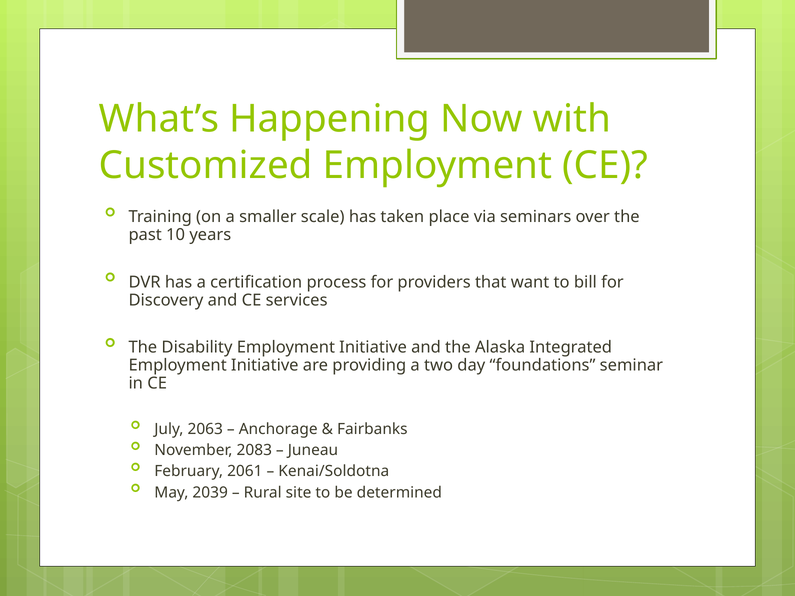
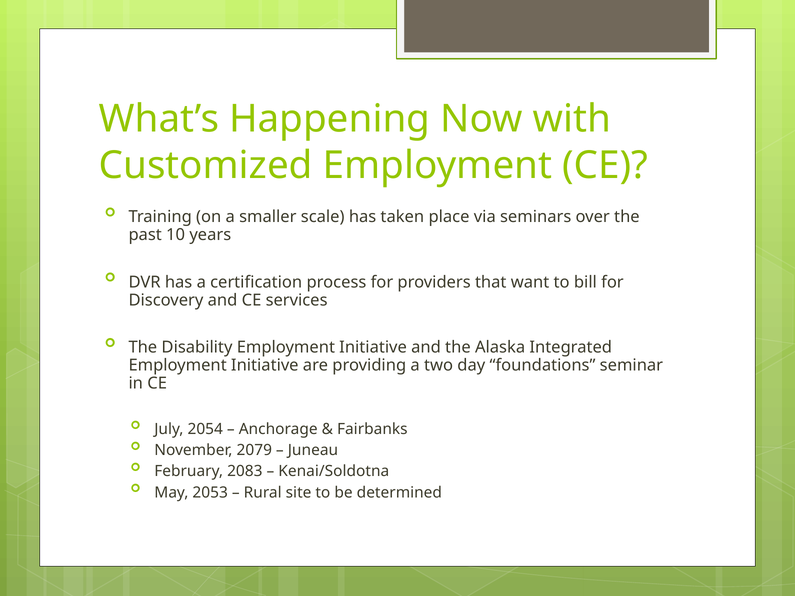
2063: 2063 -> 2054
2083: 2083 -> 2079
2061: 2061 -> 2083
2039: 2039 -> 2053
